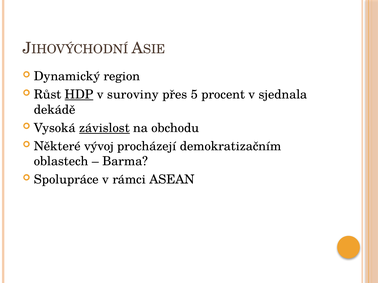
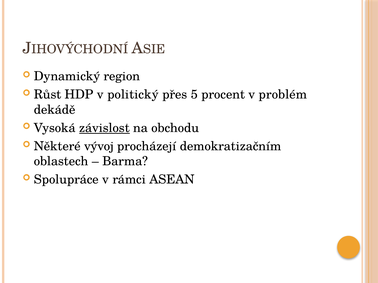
HDP underline: present -> none
suroviny: suroviny -> politický
sjednala: sjednala -> problém
